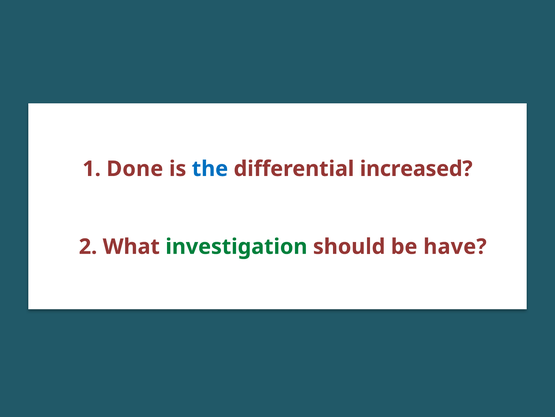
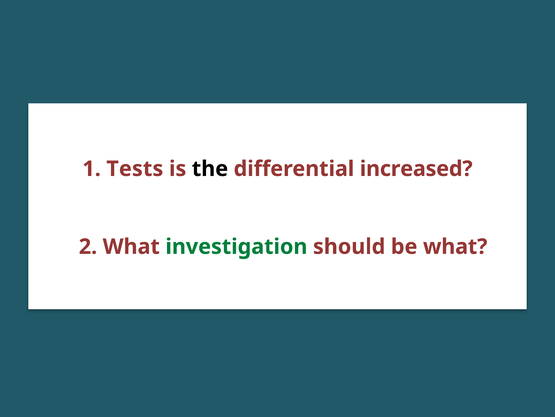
Done: Done -> Tests
the colour: blue -> black
be have: have -> what
